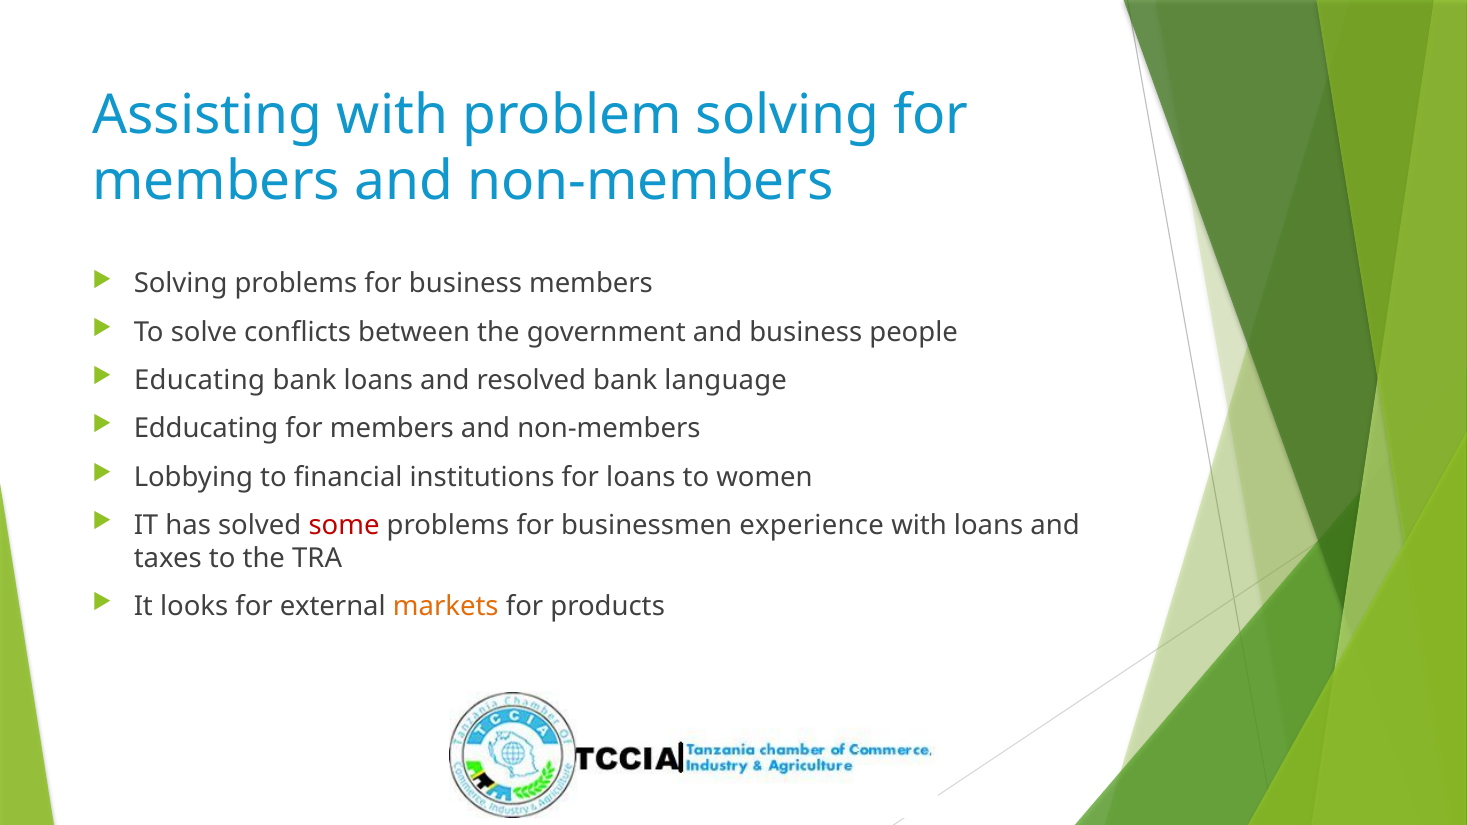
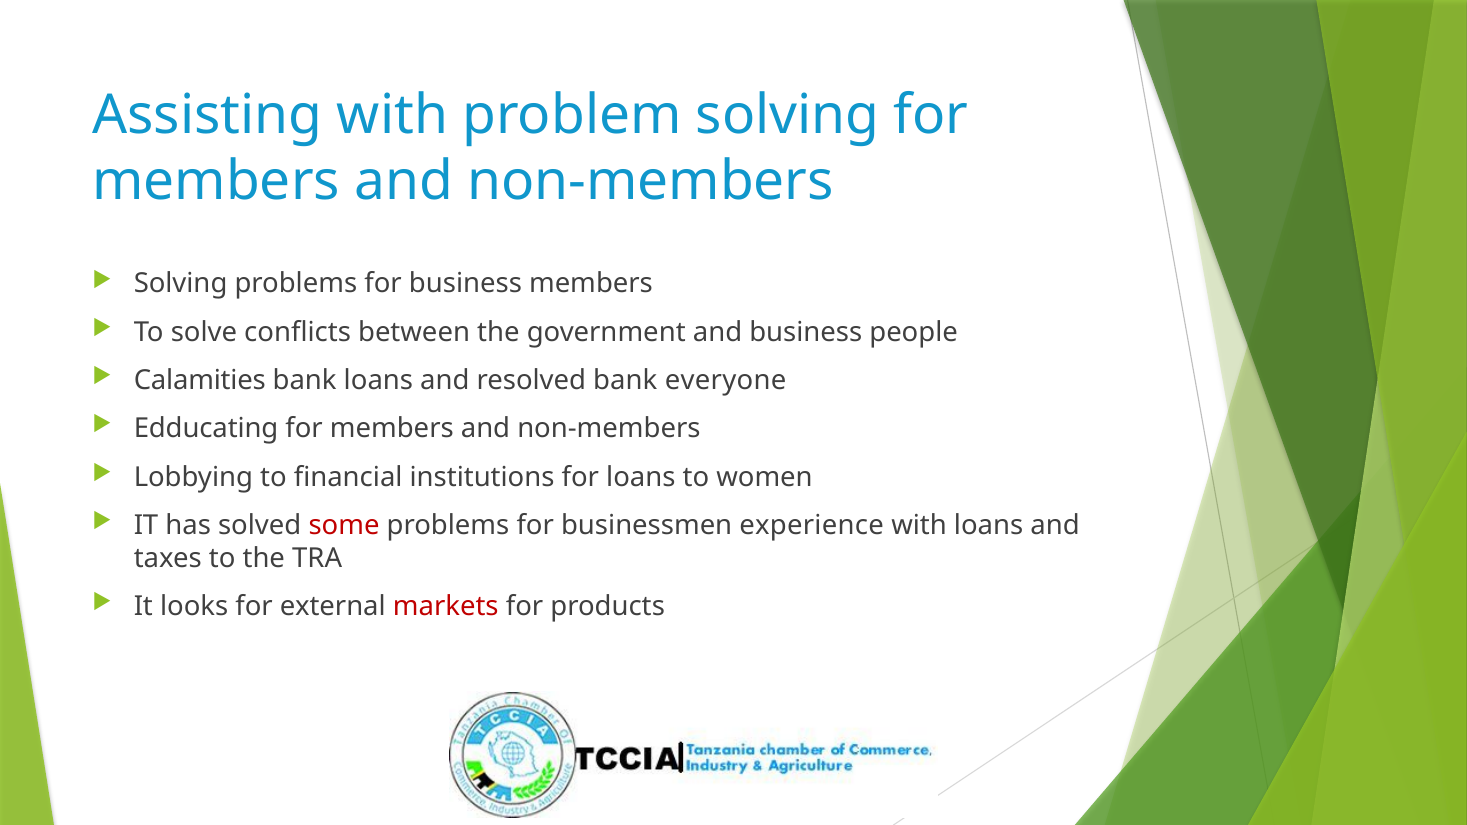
Educating: Educating -> Calamities
language: language -> everyone
markets colour: orange -> red
